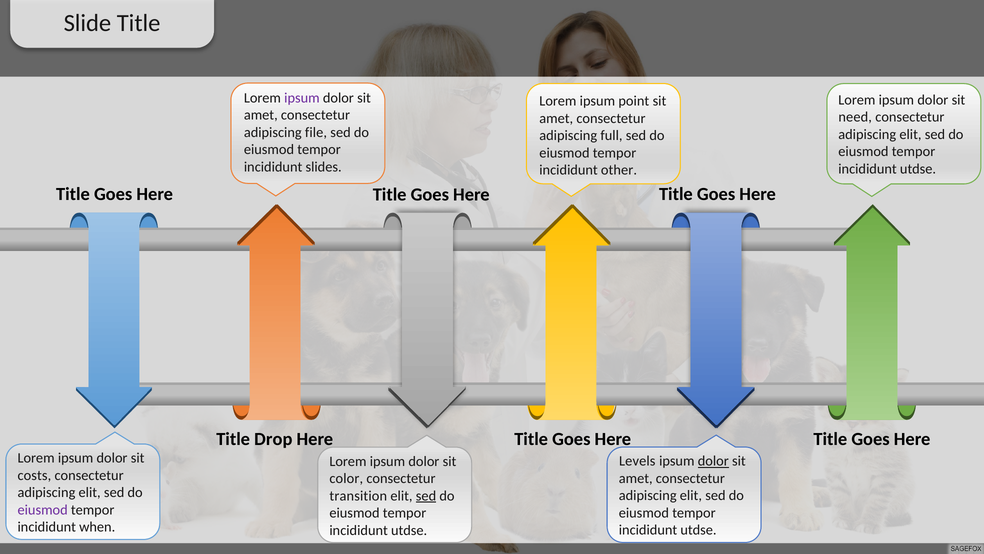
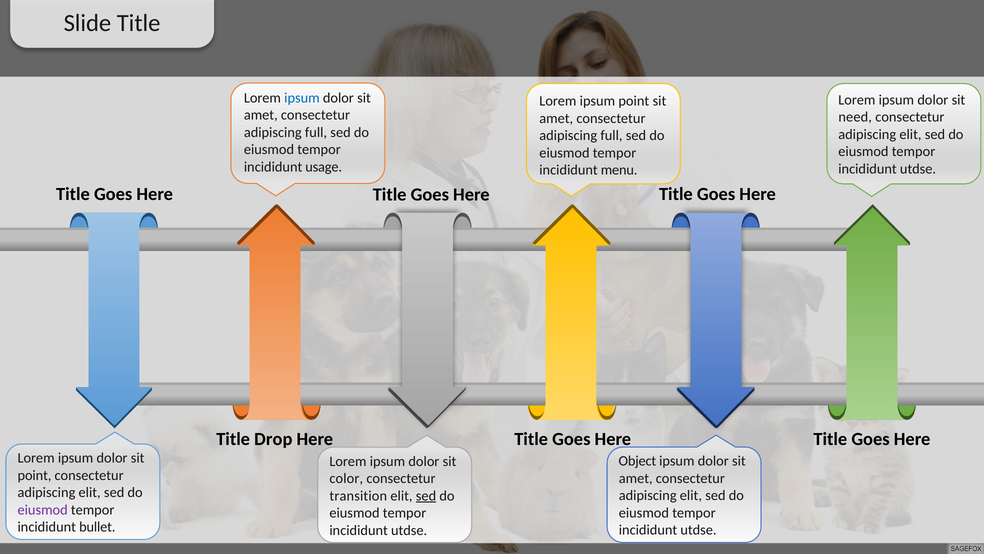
ipsum at (302, 98) colour: purple -> blue
file at (316, 132): file -> full
slides: slides -> usage
other: other -> menu
Levels: Levels -> Object
dolor at (713, 461) underline: present -> none
costs at (34, 475): costs -> point
when: when -> bullet
